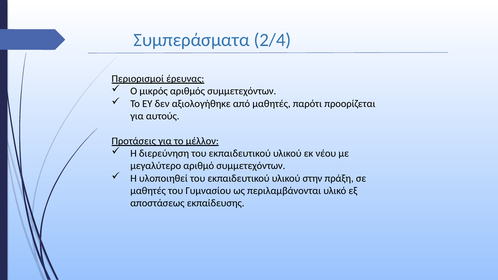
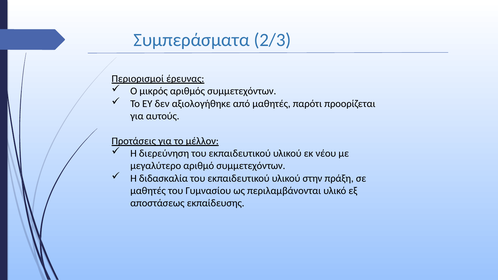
2/4: 2/4 -> 2/3
υλοποιηθεί: υλοποιηθεί -> διδασκαλία
